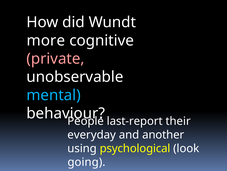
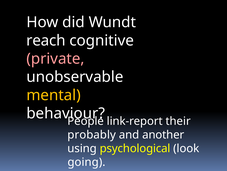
more: more -> reach
mental colour: light blue -> yellow
last-report: last-report -> link-report
everyday: everyday -> probably
